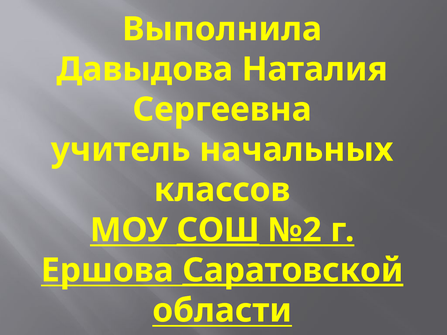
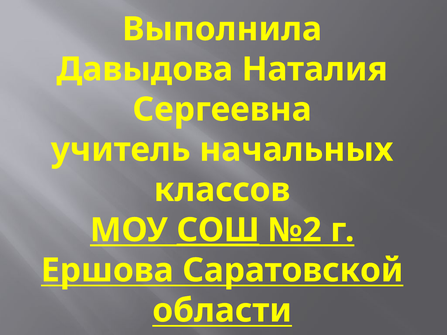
Саратовской underline: present -> none
